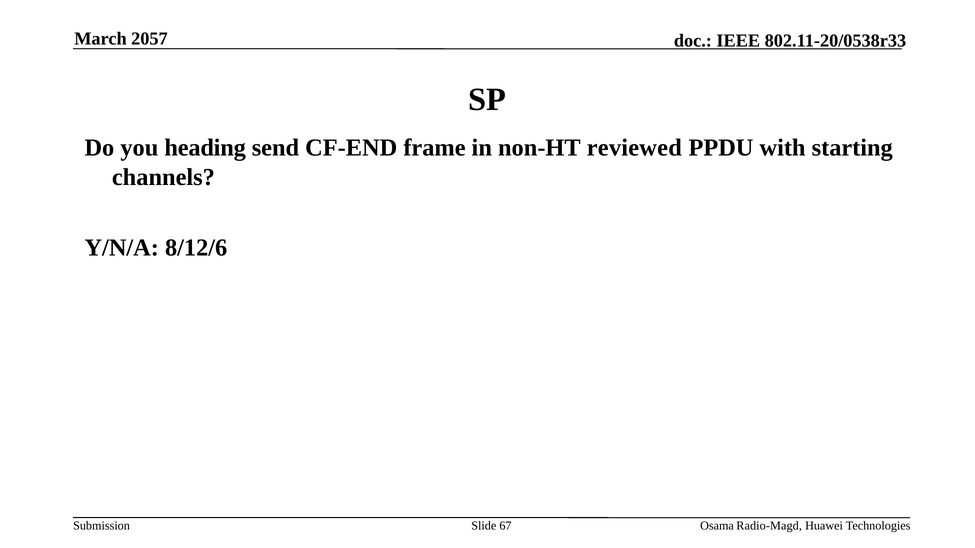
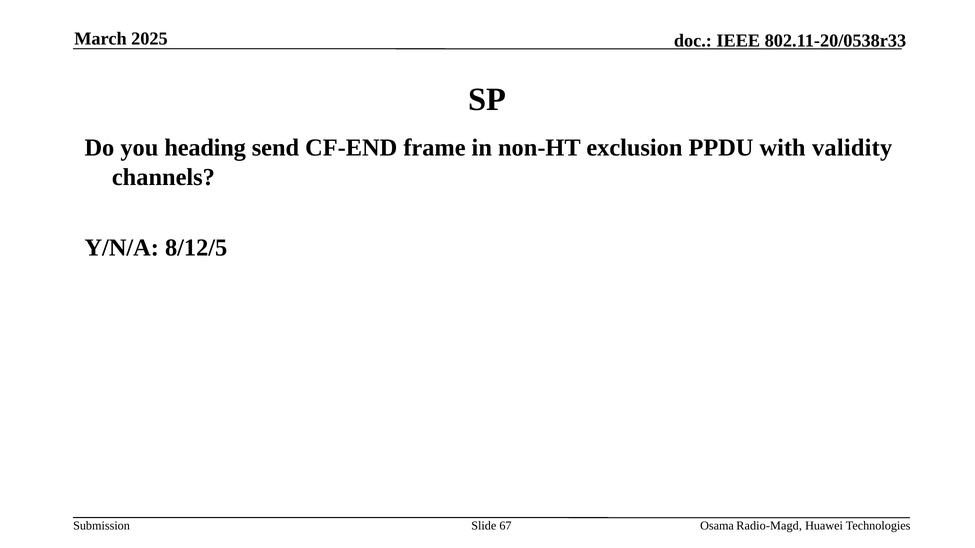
2057: 2057 -> 2025
reviewed: reviewed -> exclusion
starting: starting -> validity
8/12/6: 8/12/6 -> 8/12/5
